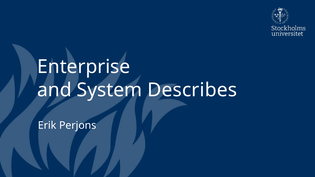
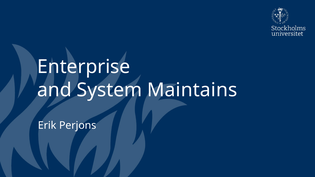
Describes: Describes -> Maintains
